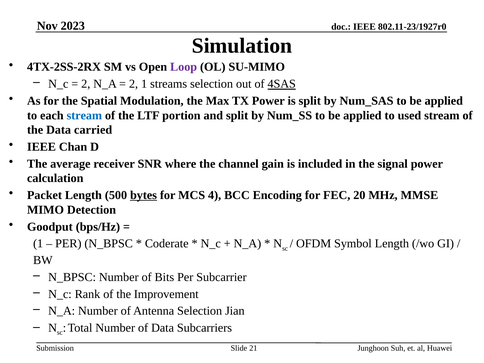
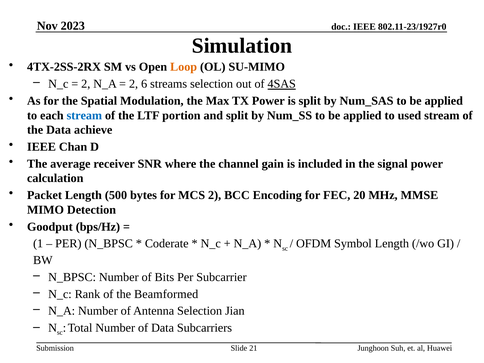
Loop colour: purple -> orange
2 1: 1 -> 6
carried: carried -> achieve
bytes underline: present -> none
MCS 4: 4 -> 2
Improvement: Improvement -> Beamformed
